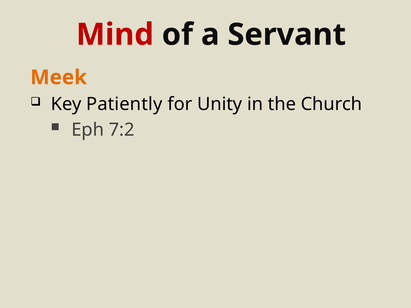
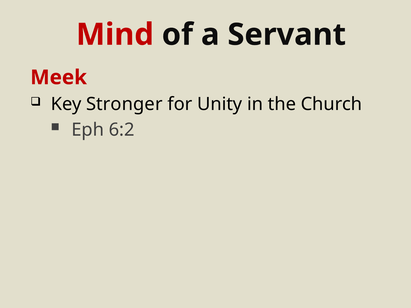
Meek colour: orange -> red
Patiently: Patiently -> Stronger
7:2: 7:2 -> 6:2
